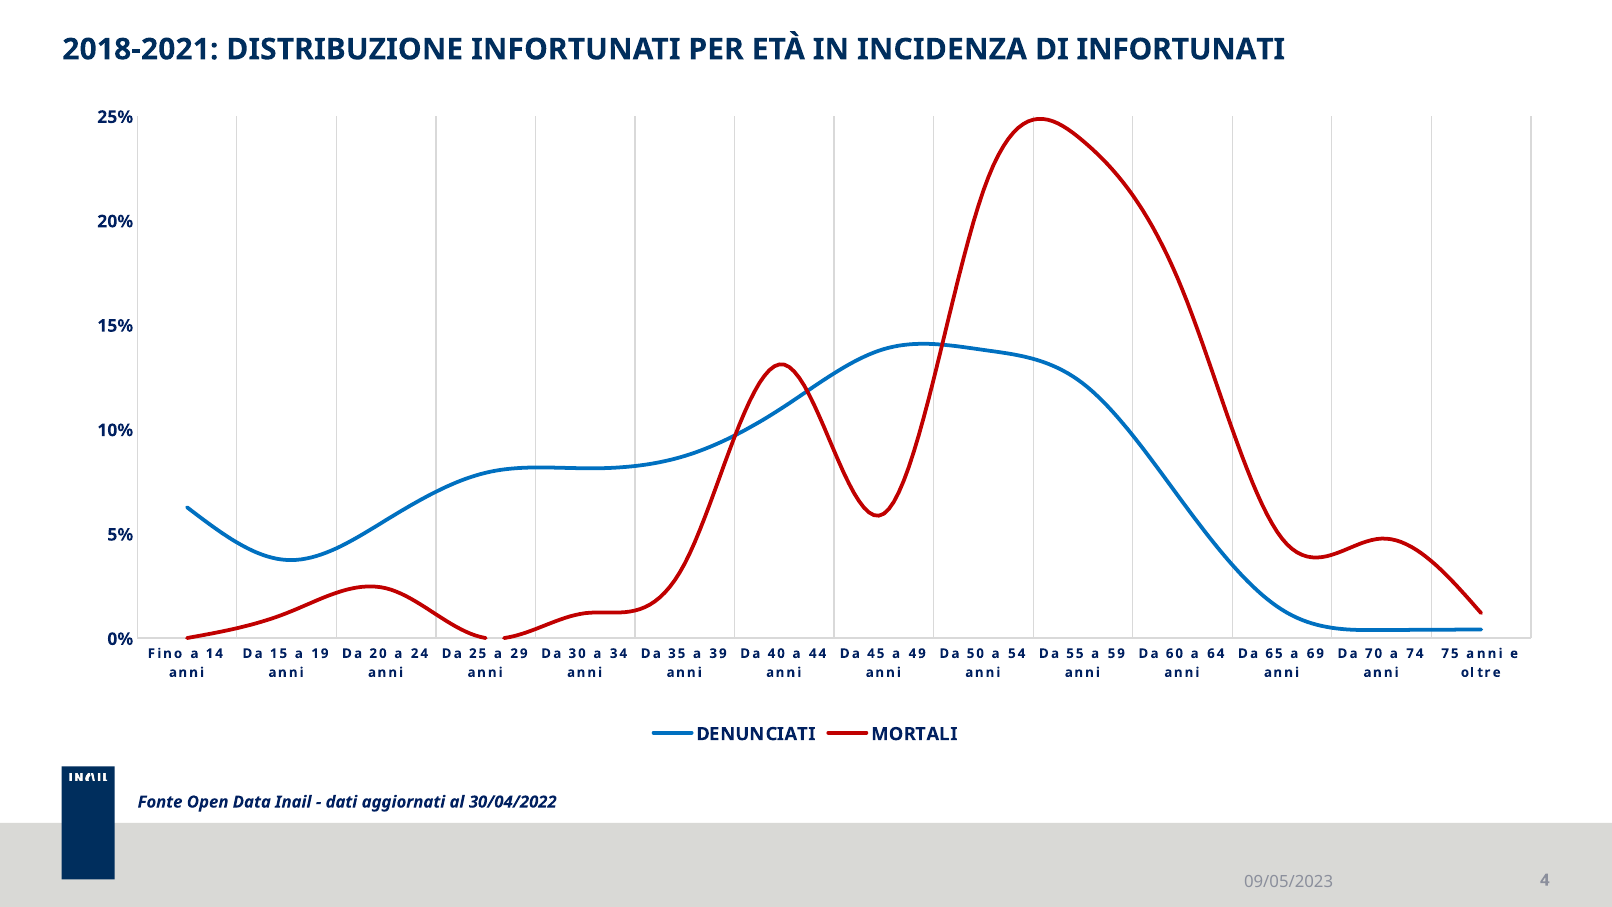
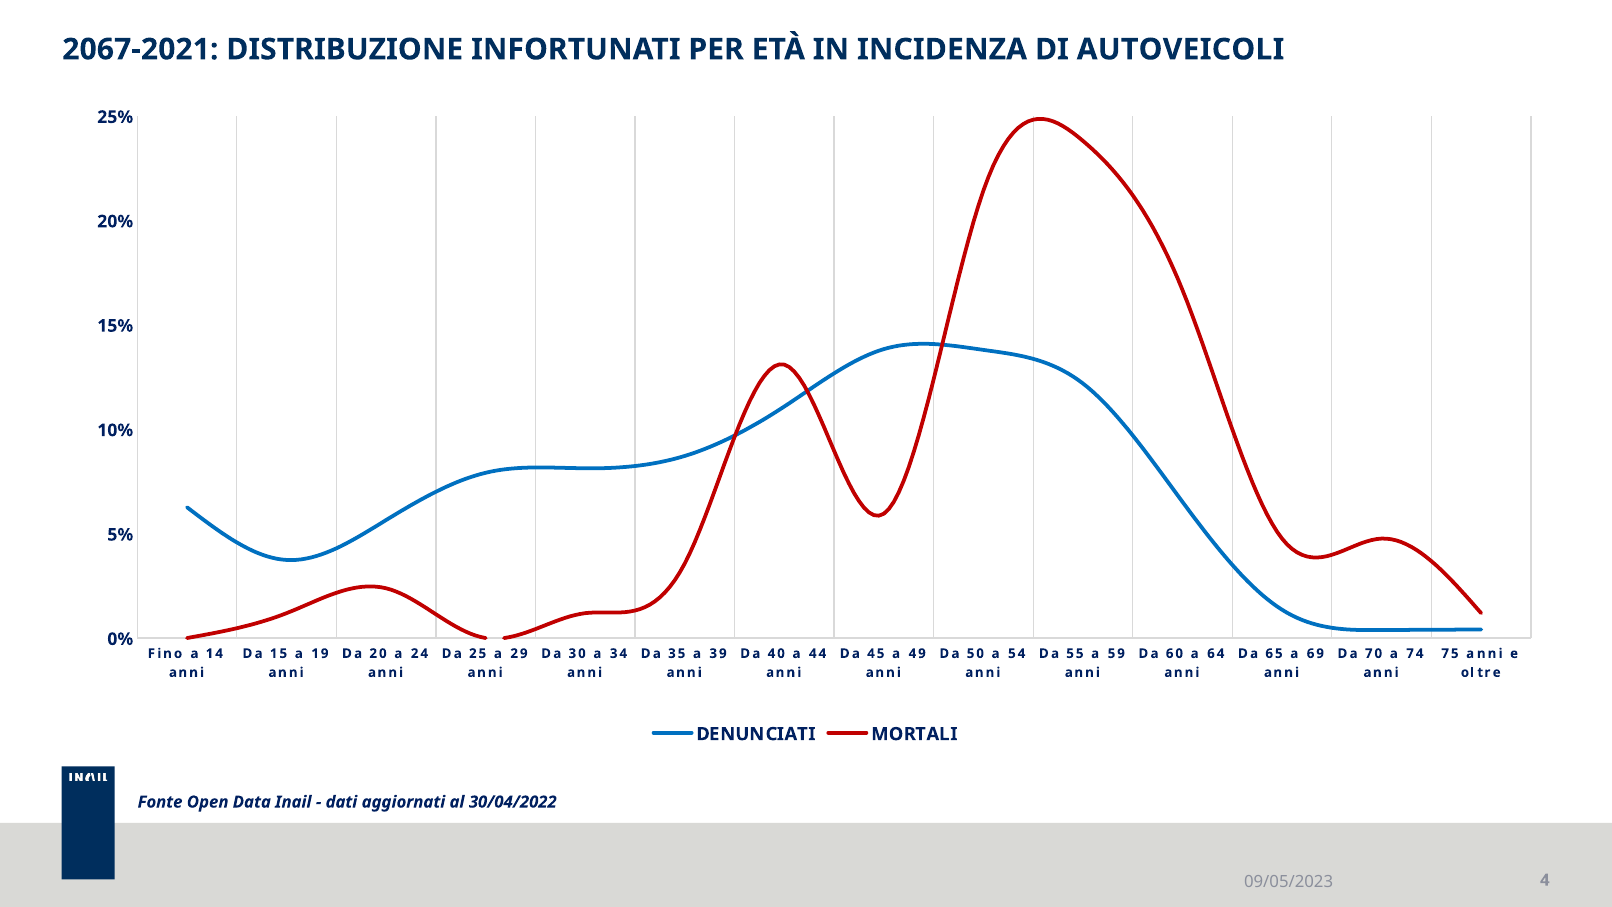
2018-2021: 2018-2021 -> 2067-2021
DI INFORTUNATI: INFORTUNATI -> AUTOVEICOLI
